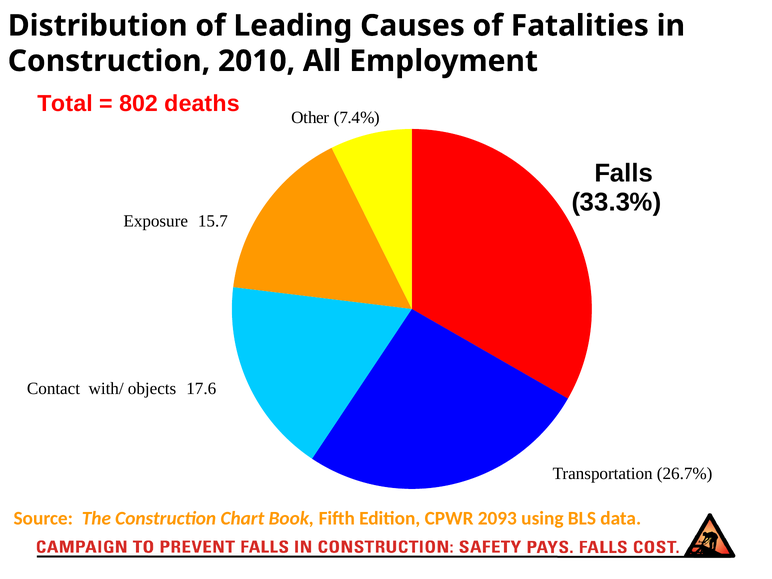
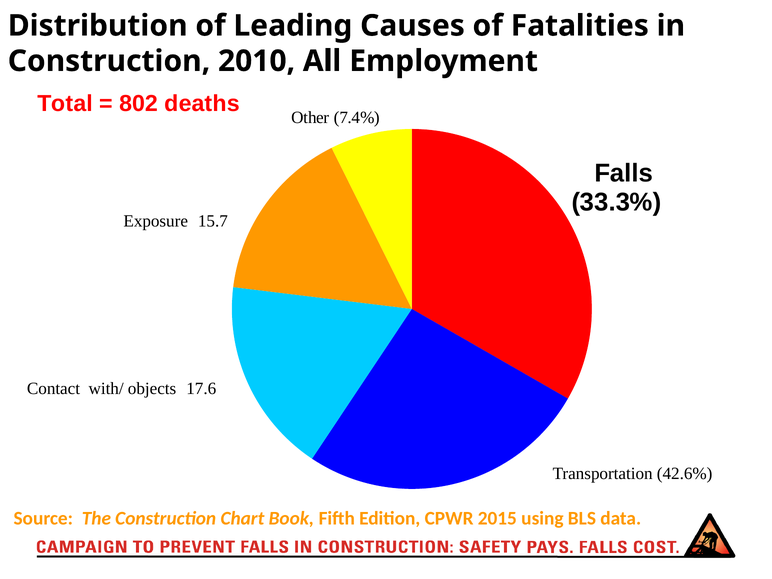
26.7%: 26.7% -> 42.6%
2093: 2093 -> 2015
